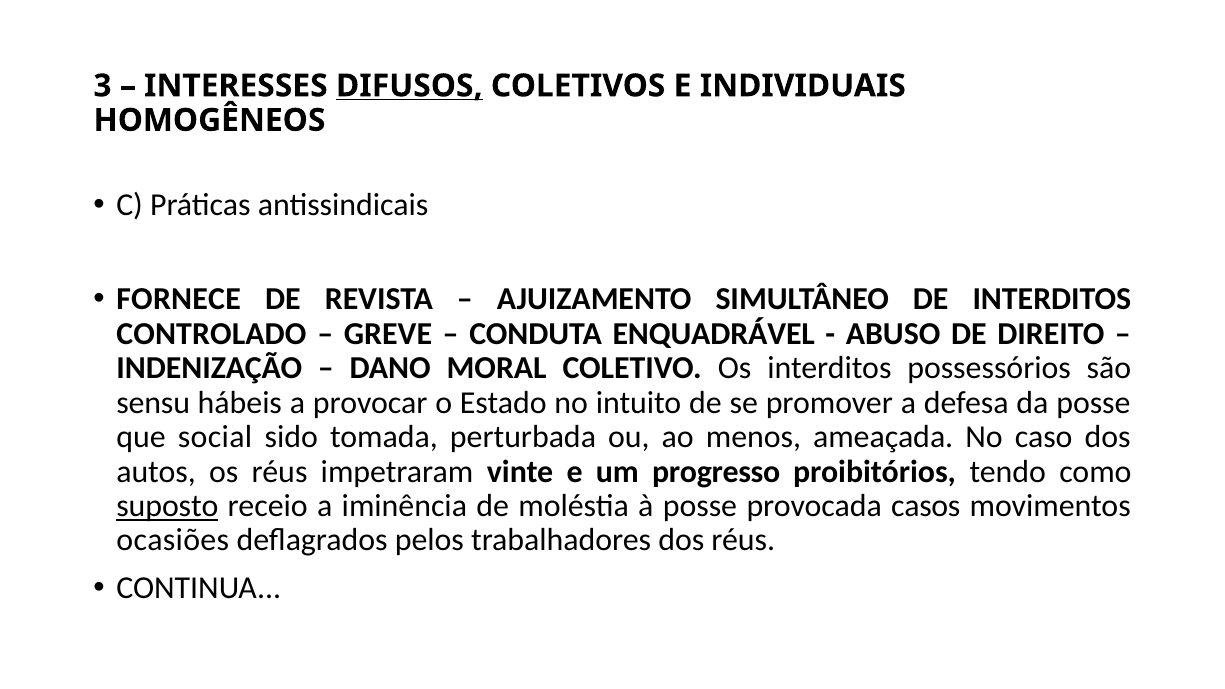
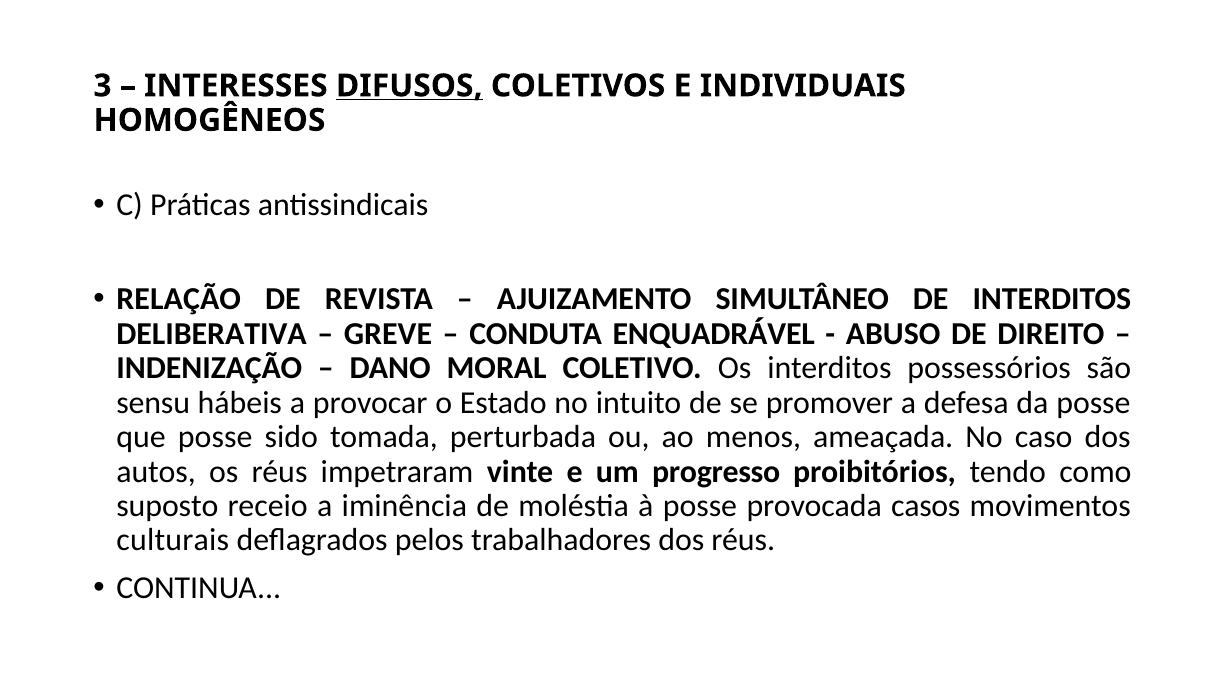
FORNECE: FORNECE -> RELAÇÃO
CONTROLADO: CONTROLADO -> DELIBERATIVA
que social: social -> posse
suposto underline: present -> none
ocasiões: ocasiões -> culturais
